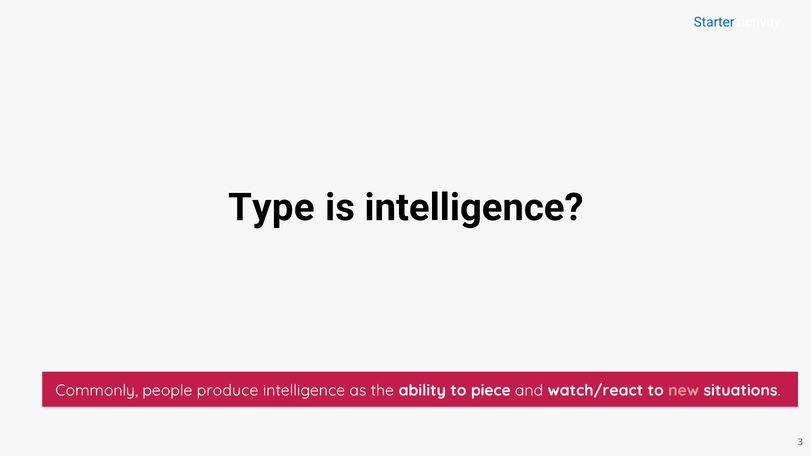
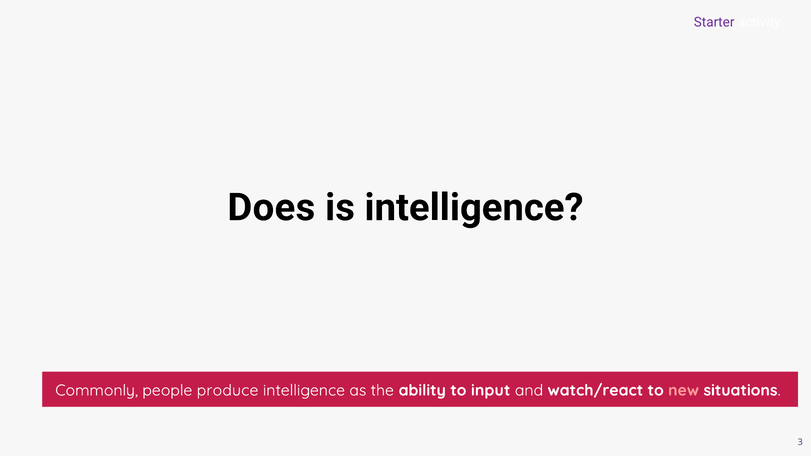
Starter colour: blue -> purple
Type: Type -> Does
piece: piece -> input
